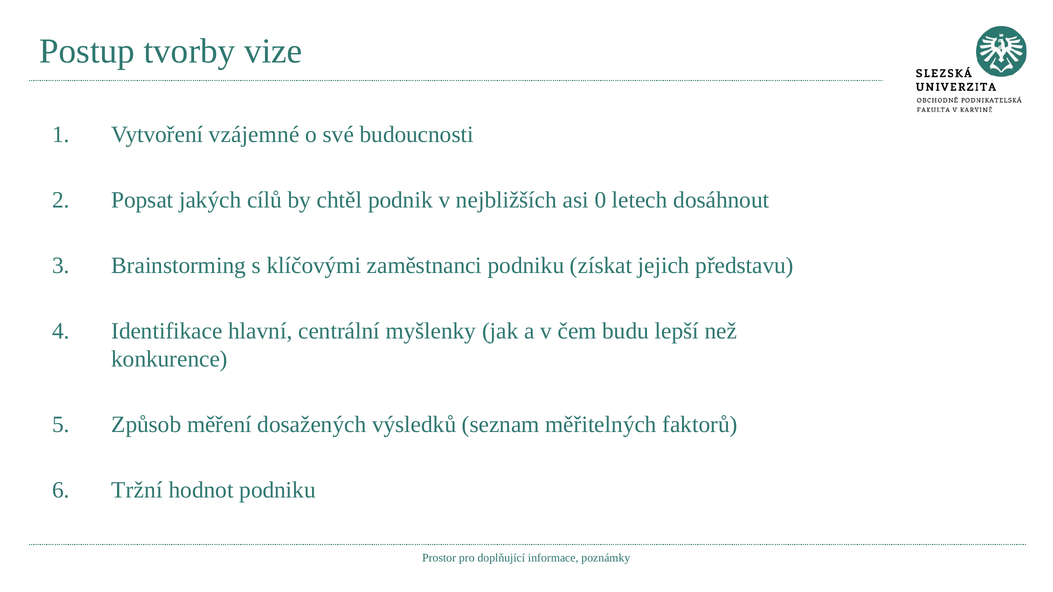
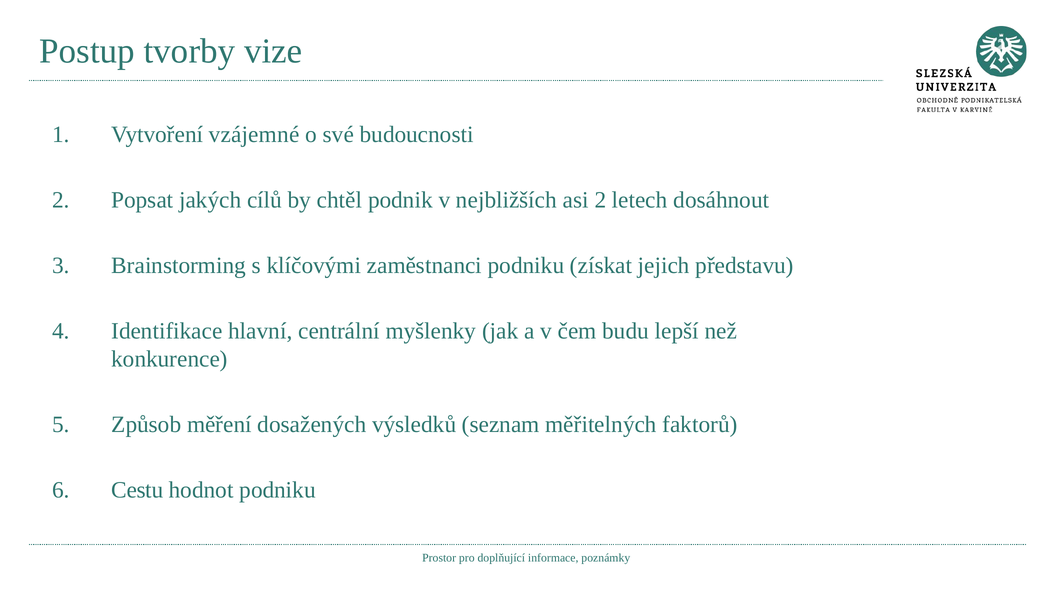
asi 0: 0 -> 2
Tržní: Tržní -> Cestu
